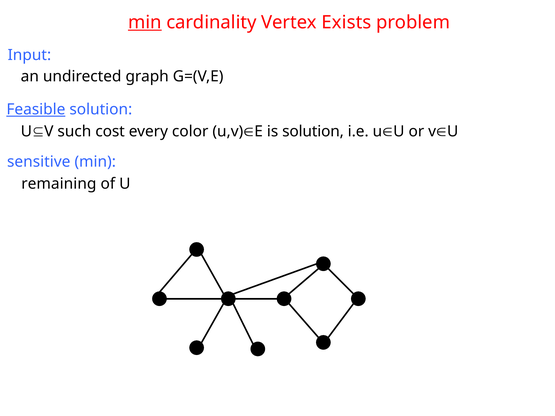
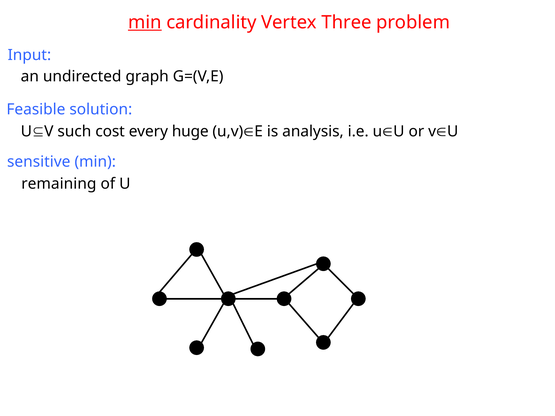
Exists: Exists -> Three
Feasible underline: present -> none
color: color -> huge
is solution: solution -> analysis
